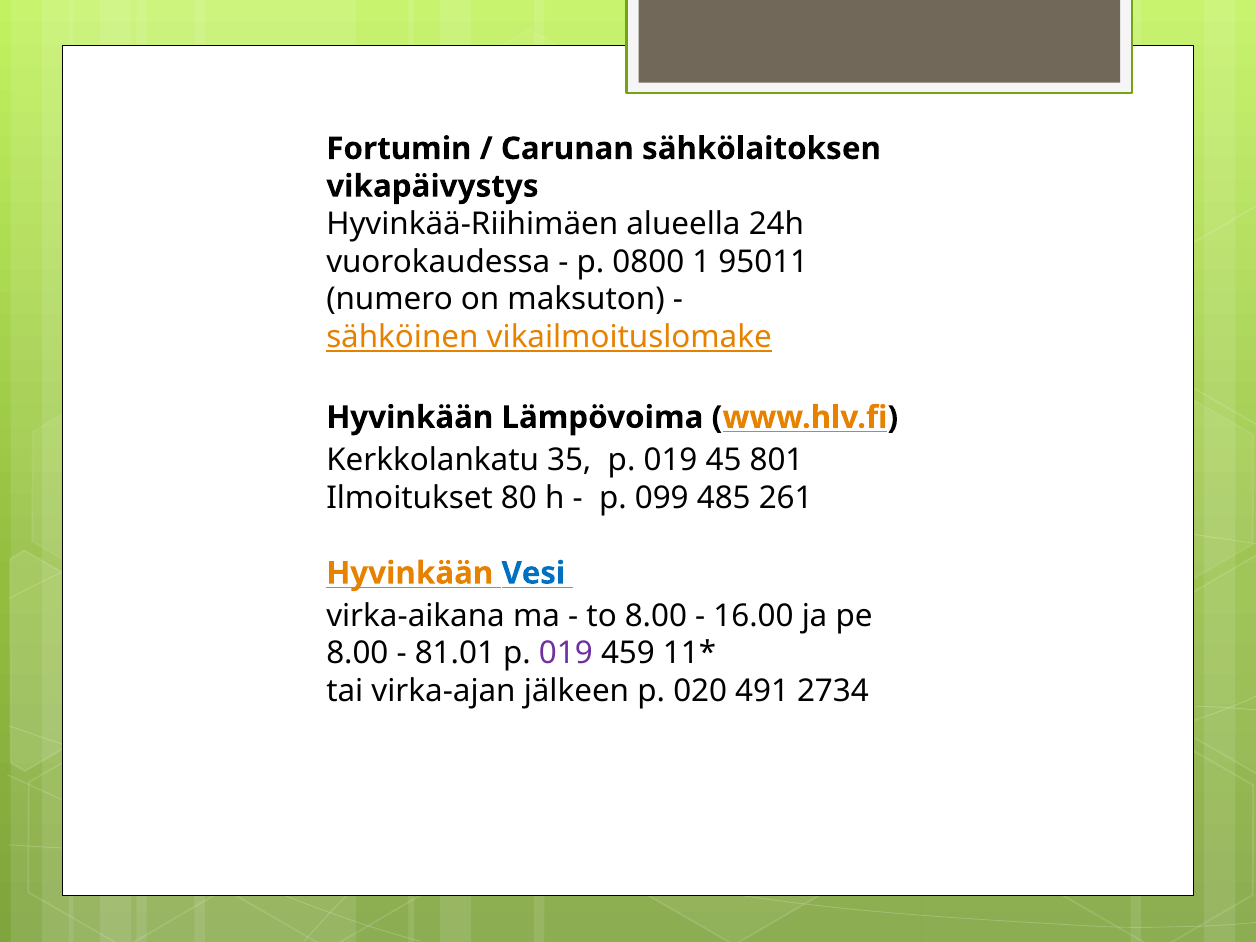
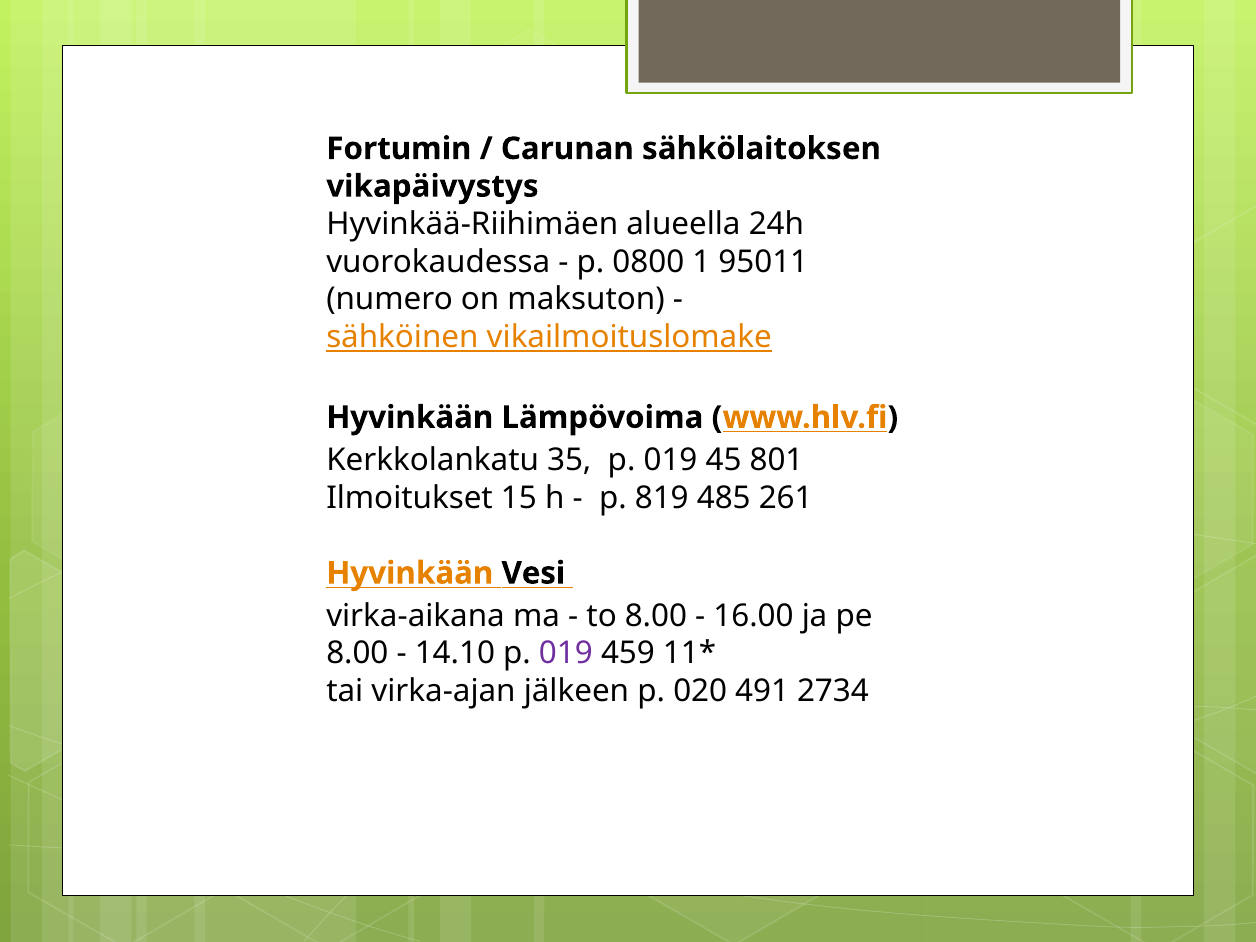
80: 80 -> 15
099: 099 -> 819
Vesi colour: blue -> black
81.01: 81.01 -> 14.10
